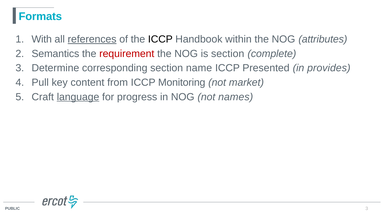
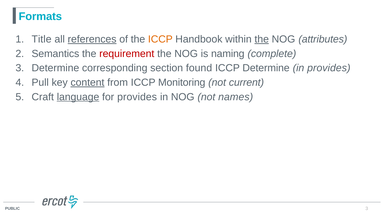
With: With -> Title
ICCP at (160, 39) colour: black -> orange
the at (262, 39) underline: none -> present
is section: section -> naming
name: name -> found
ICCP Presented: Presented -> Determine
content underline: none -> present
market: market -> current
for progress: progress -> provides
